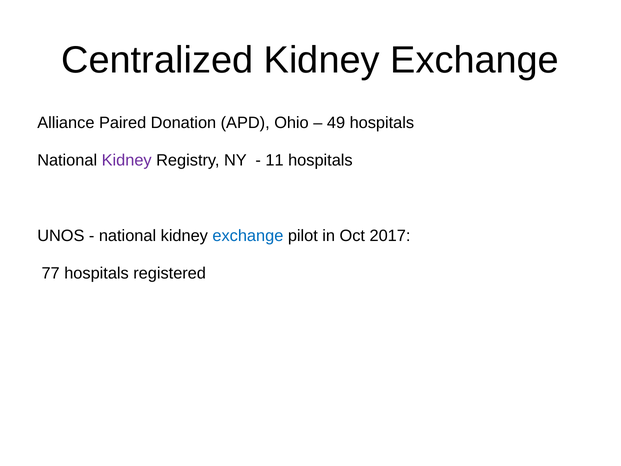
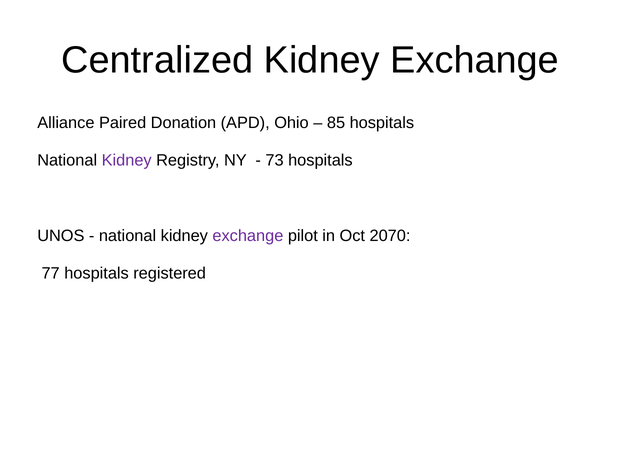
49: 49 -> 85
11: 11 -> 73
exchange at (248, 236) colour: blue -> purple
2017: 2017 -> 2070
